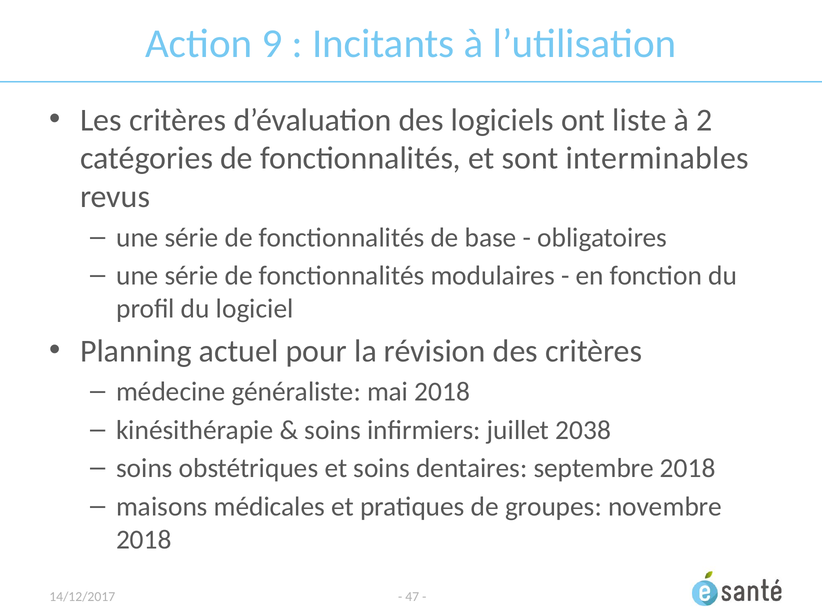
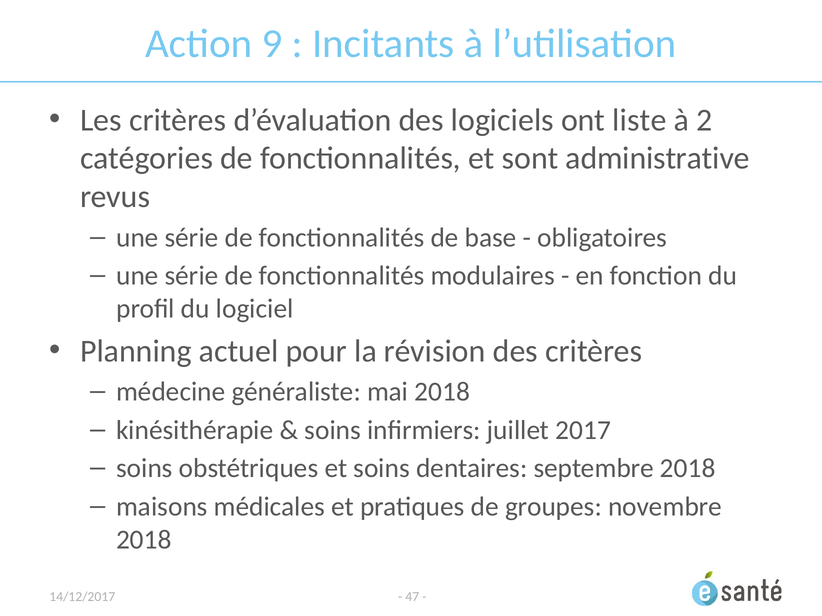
interminables: interminables -> administrative
2038: 2038 -> 2017
